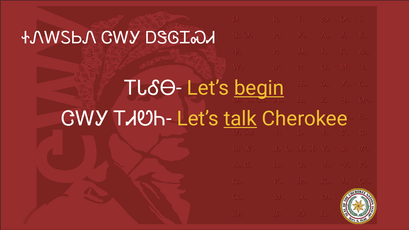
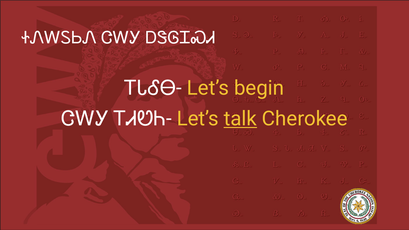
begin underline: present -> none
